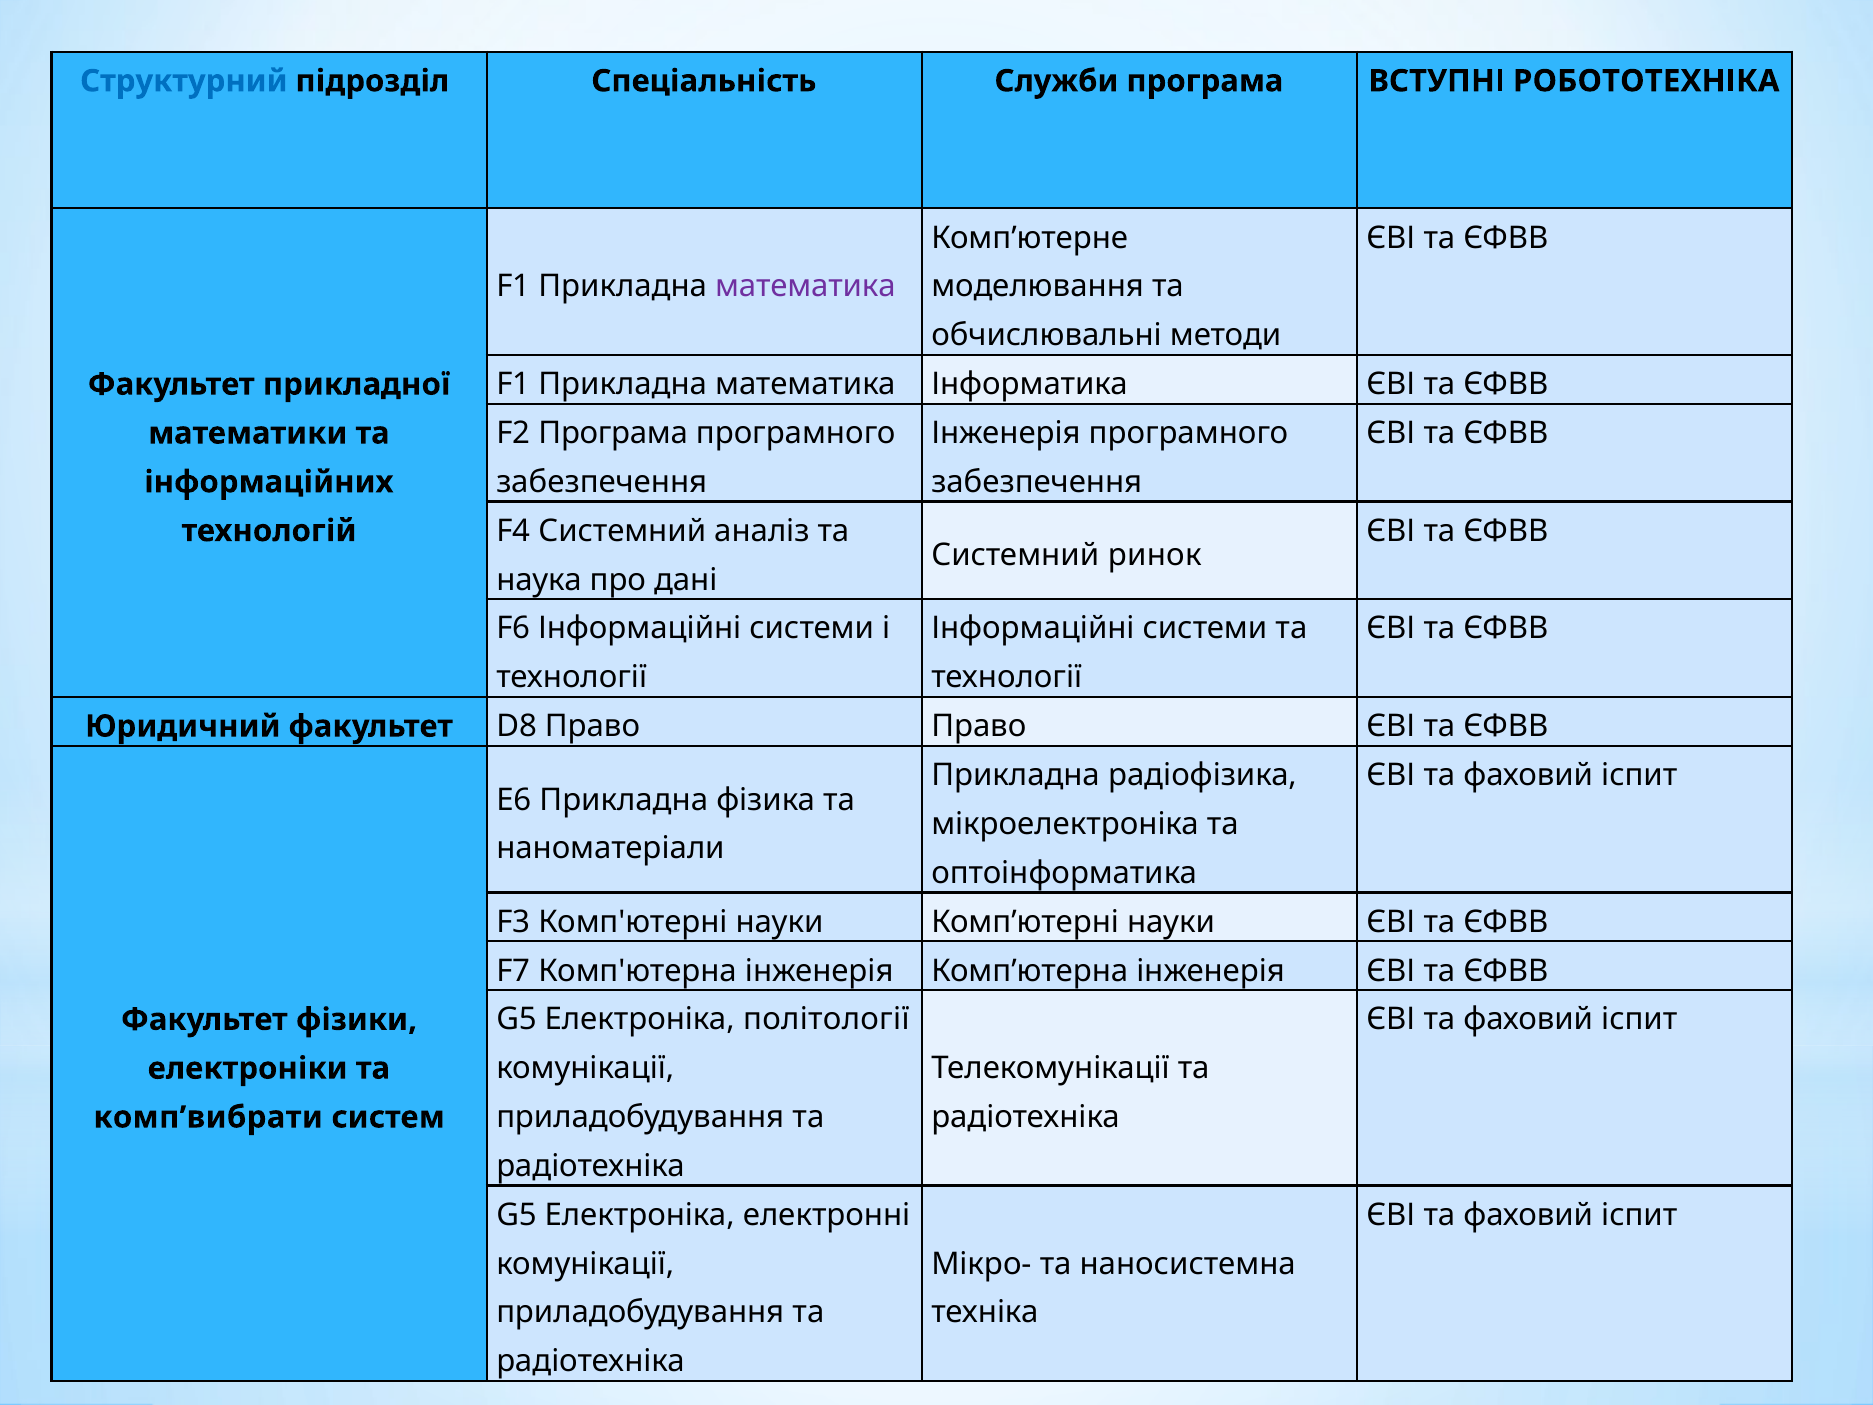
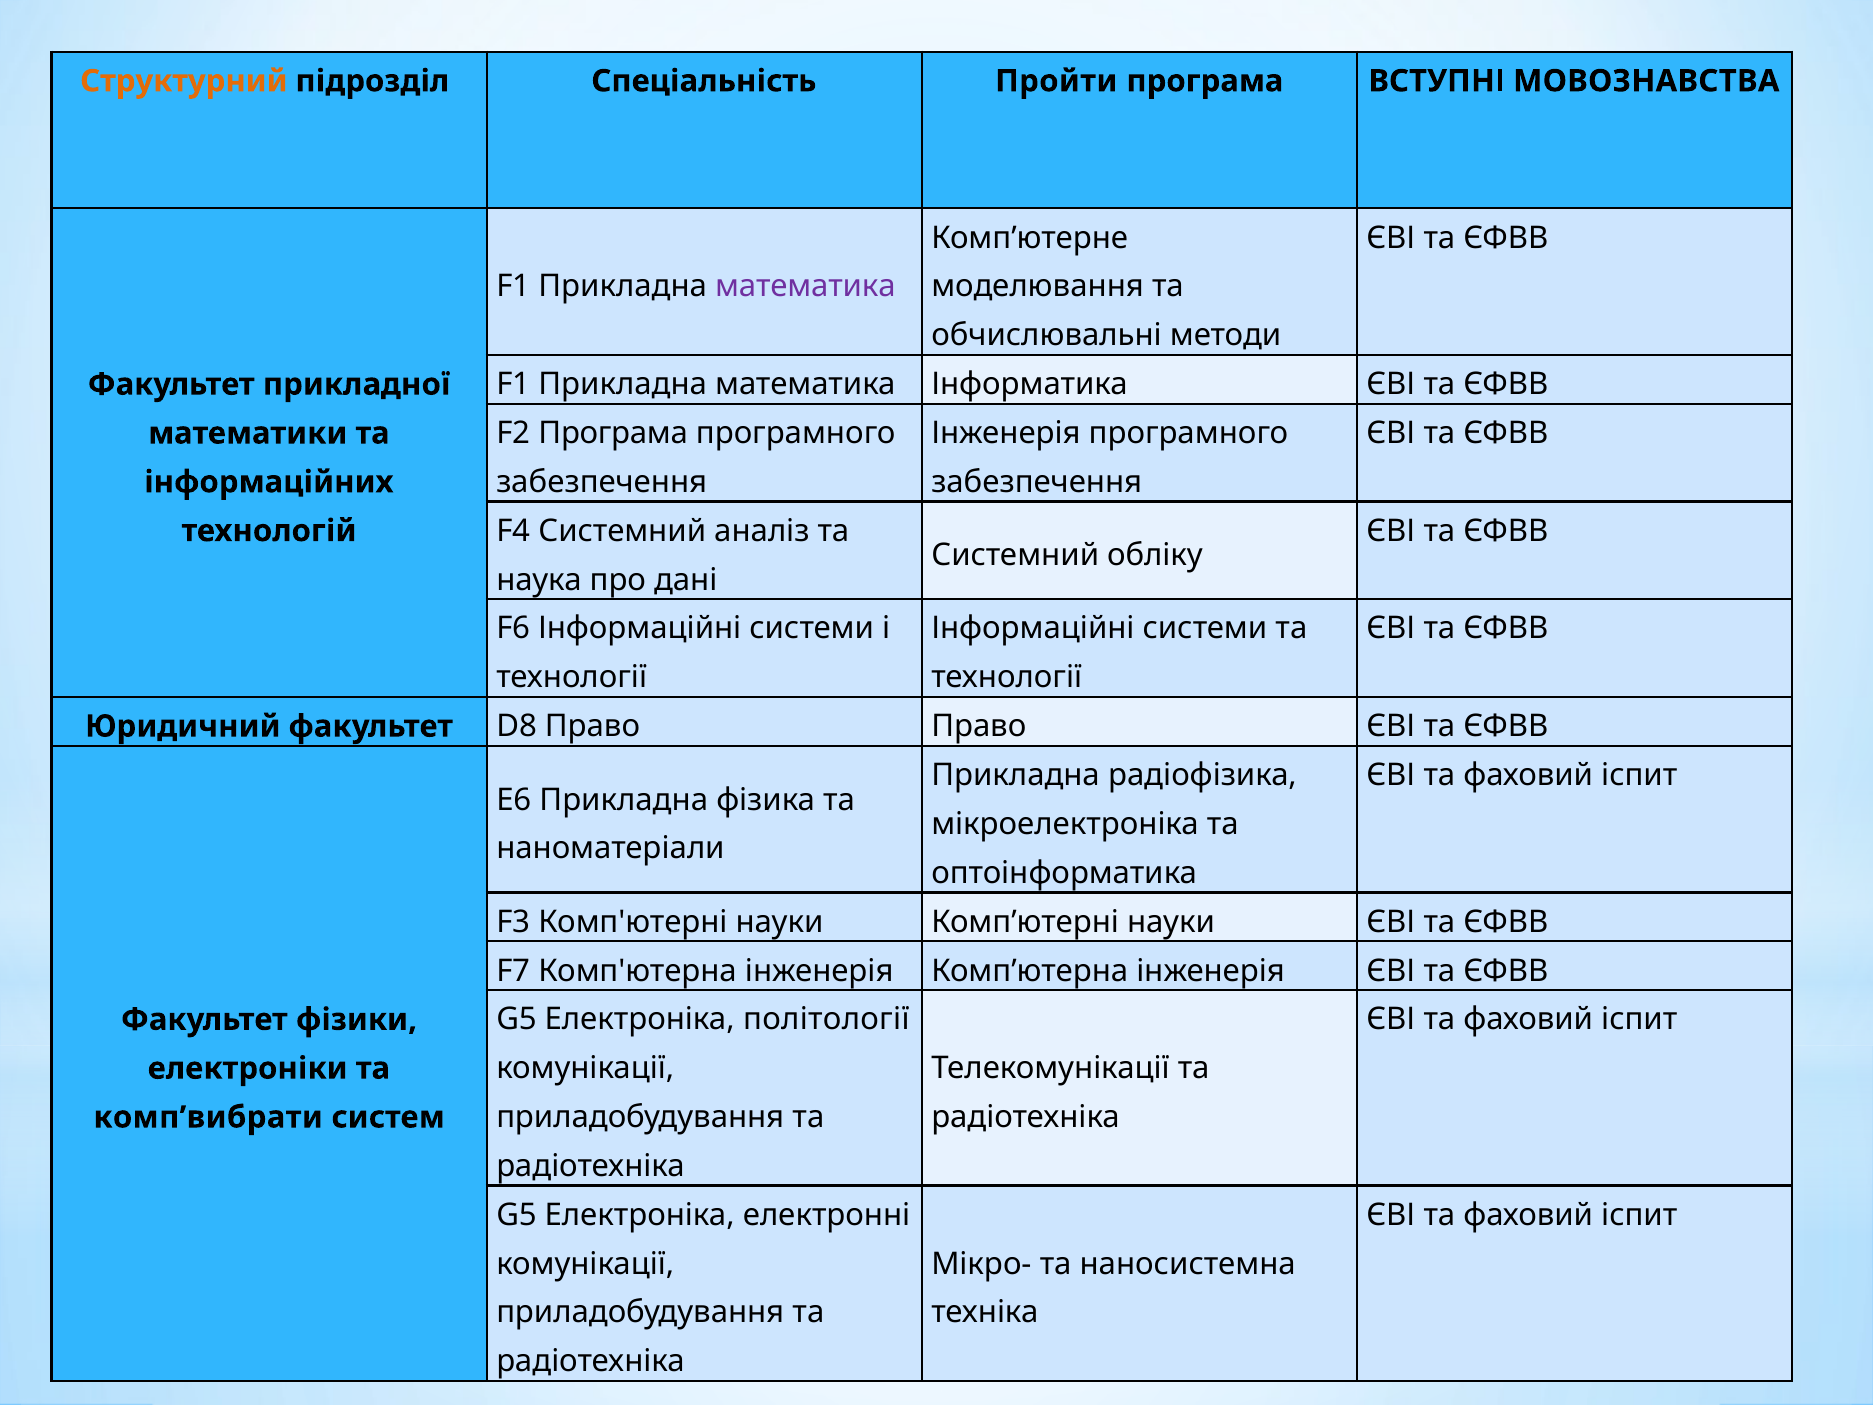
Структурний colour: blue -> orange
Служби: Служби -> Пройти
РОБОТОТЕХНІКА: РОБОТОТЕХНІКА -> МОВОЗНАВСТВА
ринок: ринок -> обліку
